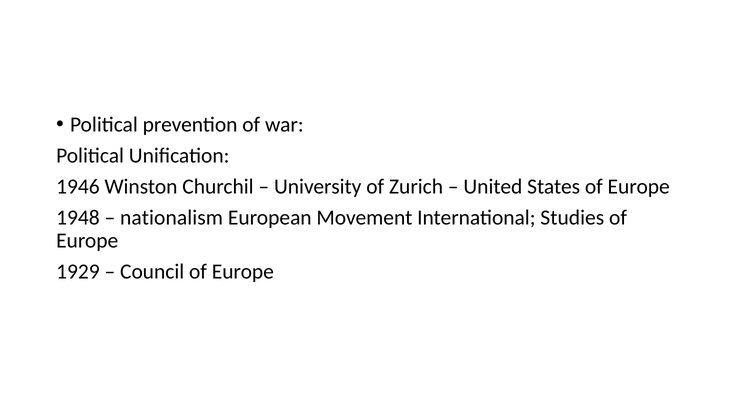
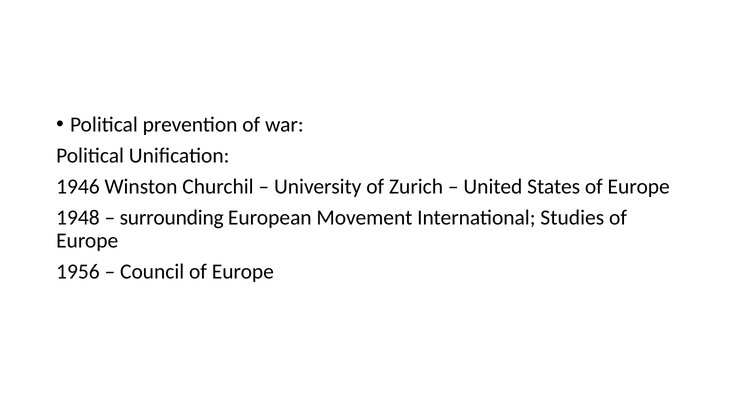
nationalism: nationalism -> surrounding
1929: 1929 -> 1956
